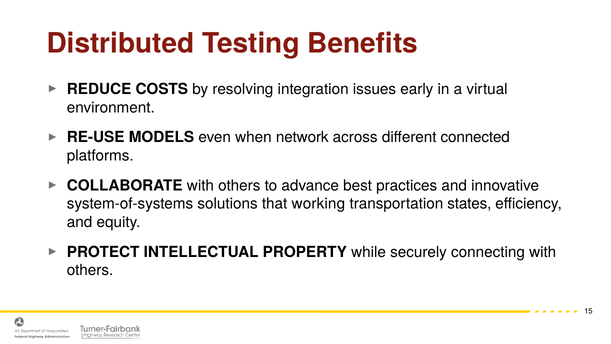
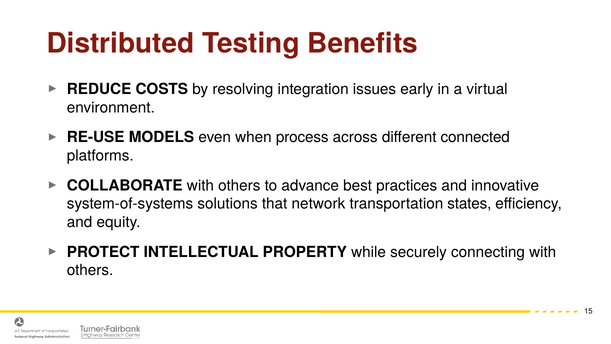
network: network -> process
working: working -> network
